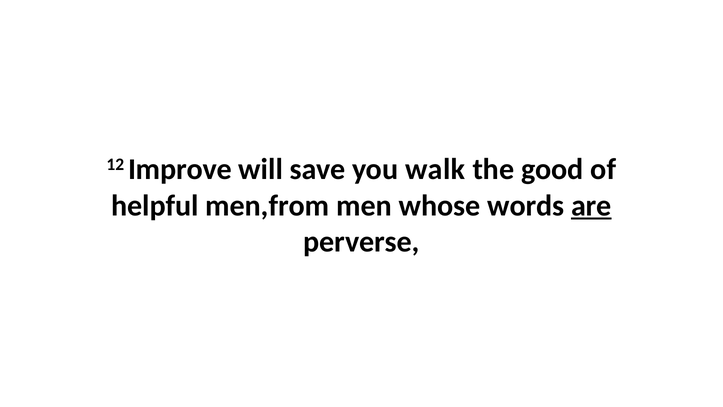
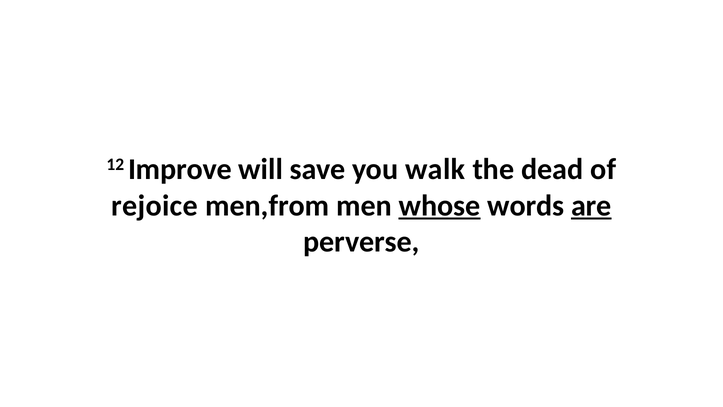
good: good -> dead
helpful: helpful -> rejoice
whose underline: none -> present
